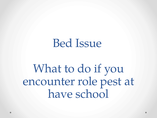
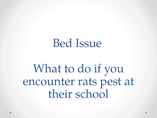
role: role -> rats
have: have -> their
